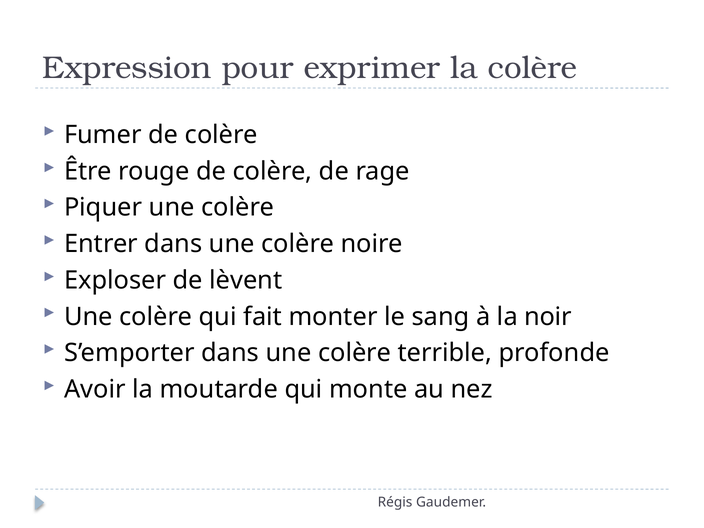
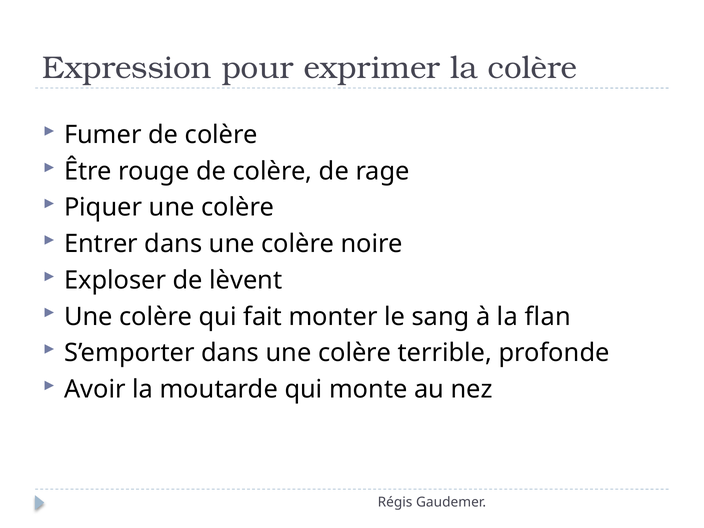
noir: noir -> flan
